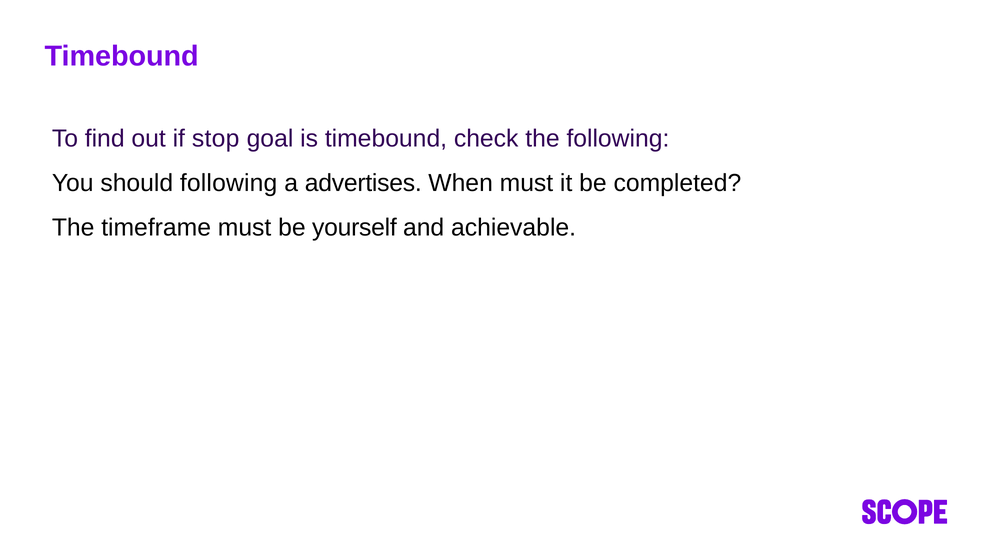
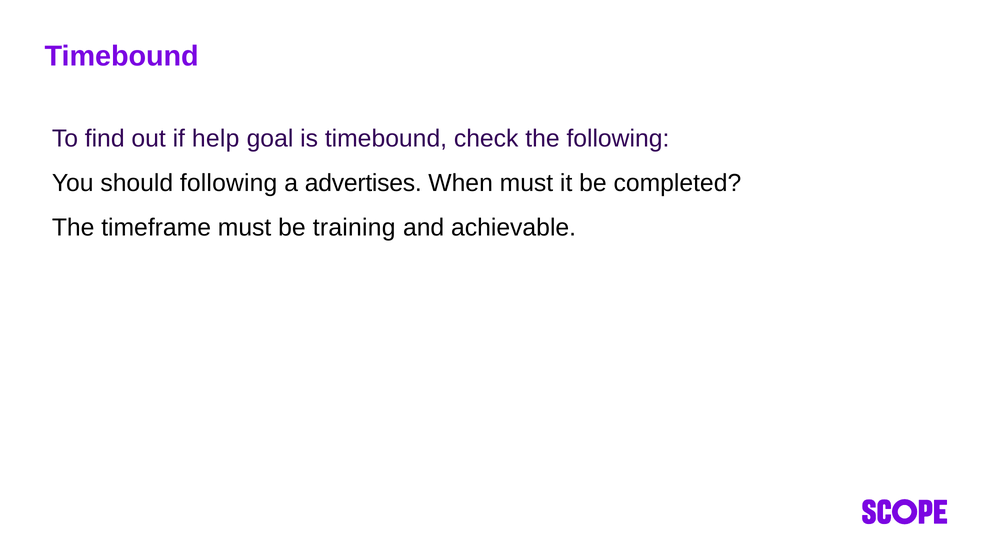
stop: stop -> help
yourself: yourself -> training
